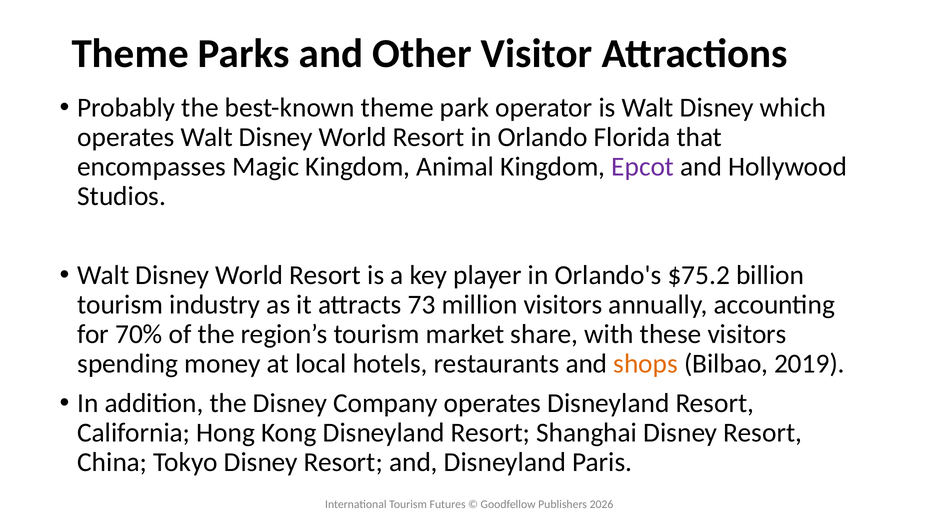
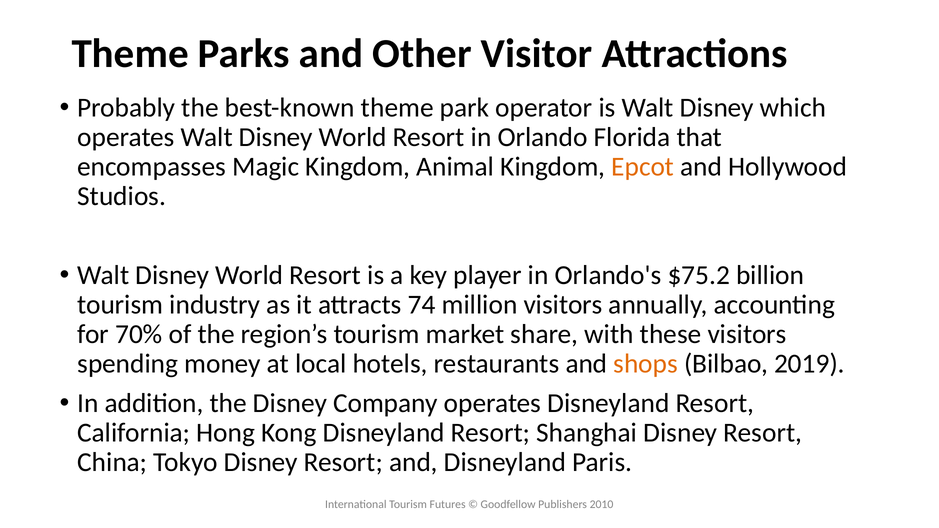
Epcot colour: purple -> orange
73: 73 -> 74
2026: 2026 -> 2010
